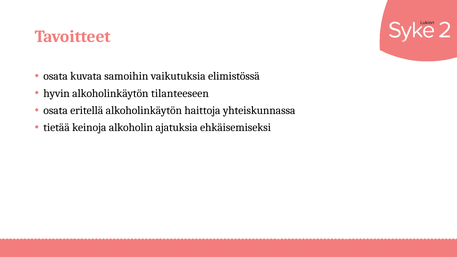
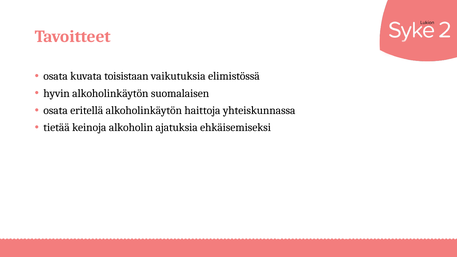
samoihin: samoihin -> toisistaan
tilanteeseen: tilanteeseen -> suomalaisen
